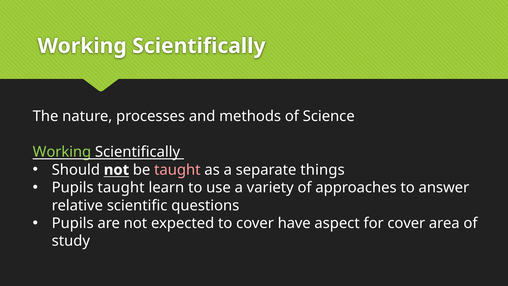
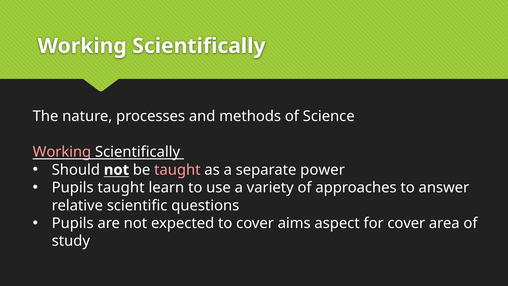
Working at (62, 152) colour: light green -> pink
things: things -> power
have: have -> aims
